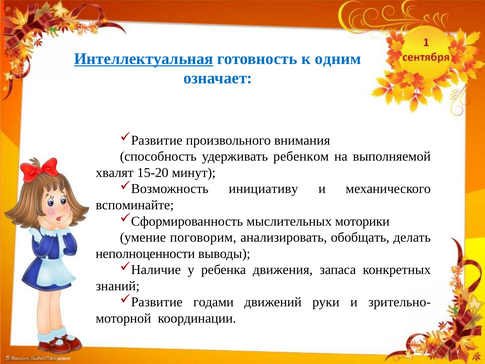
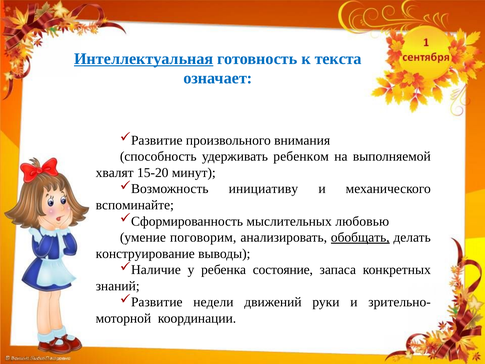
одним: одним -> текста
моторики: моторики -> любовью
обобщать underline: none -> present
неполноценности: неполноценности -> конструирование
движения: движения -> состояние
годами: годами -> недели
